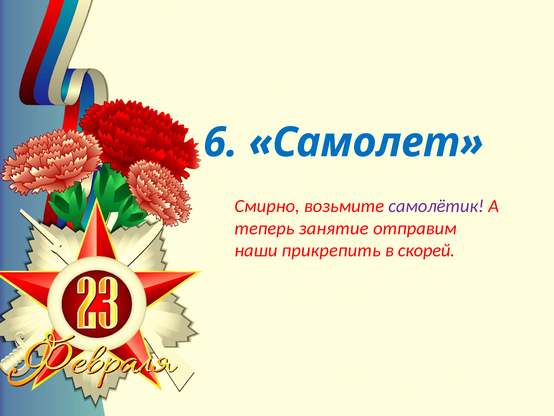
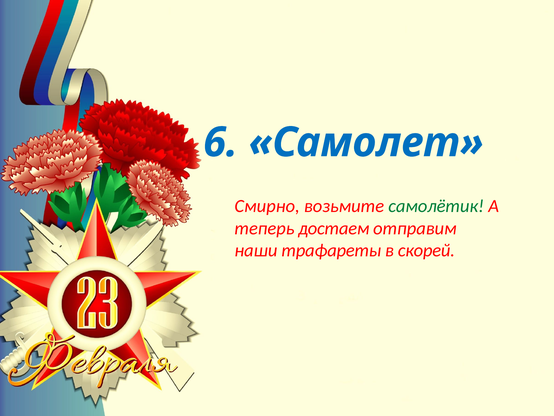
самолётик colour: purple -> green
занятие: занятие -> достаем
прикрепить: прикрепить -> трафареты
